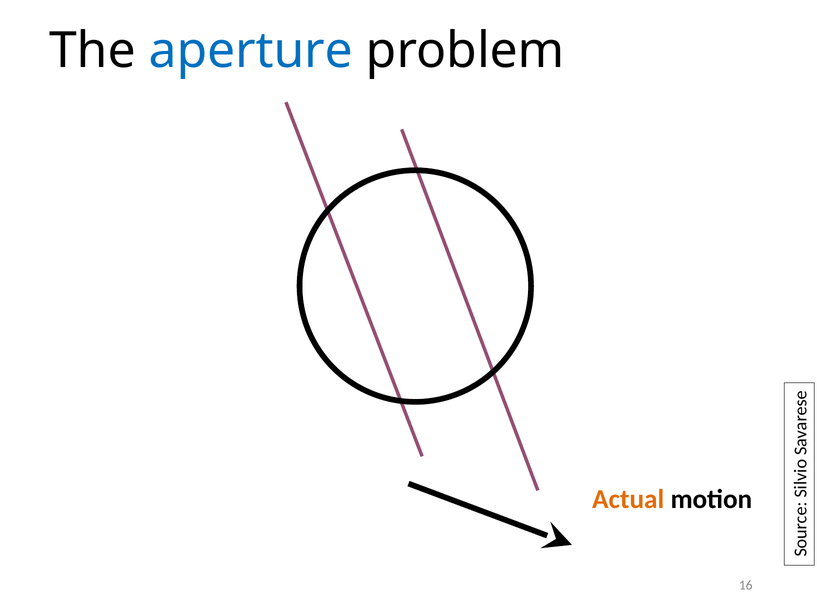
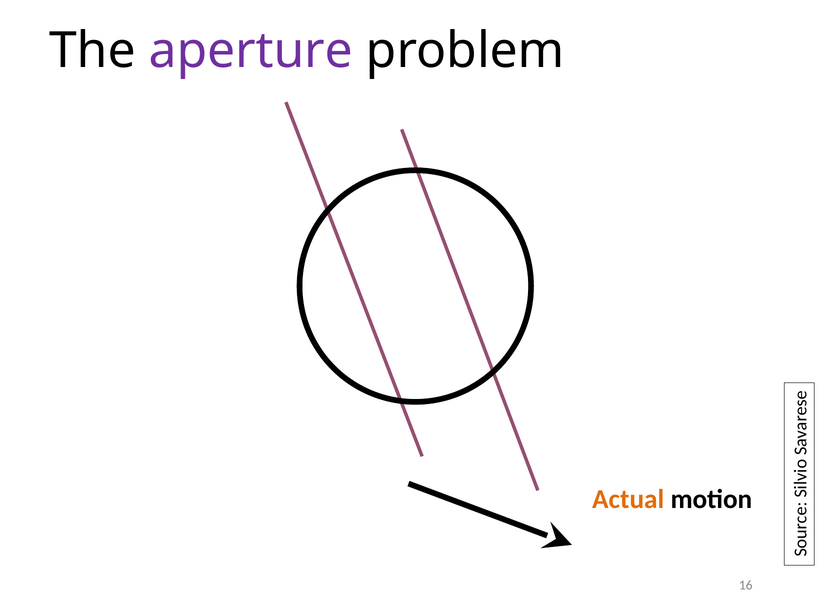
aperture colour: blue -> purple
